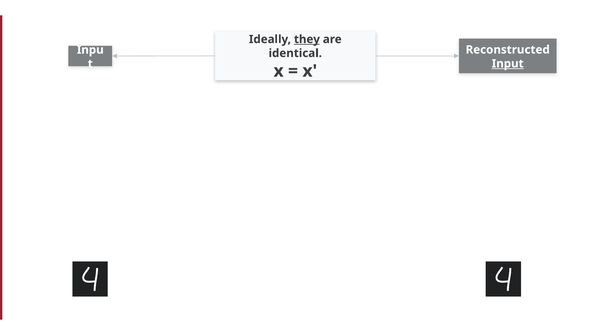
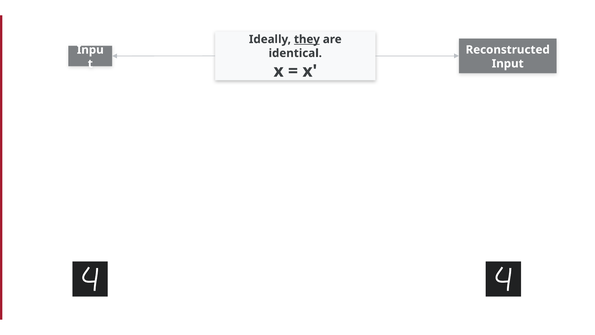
Input underline: present -> none
